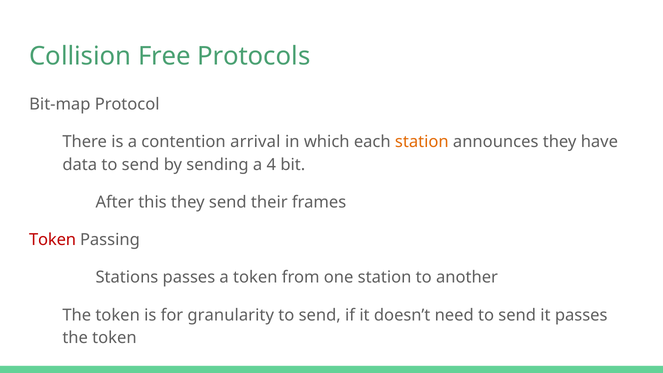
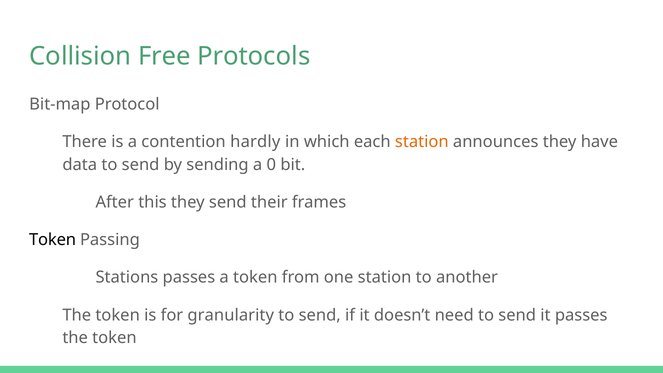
arrival: arrival -> hardly
4: 4 -> 0
Token at (53, 240) colour: red -> black
